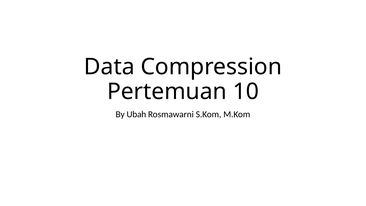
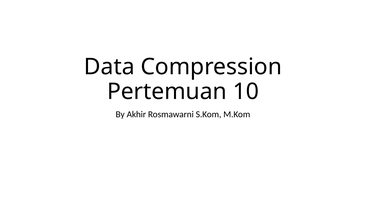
Ubah: Ubah -> Akhir
